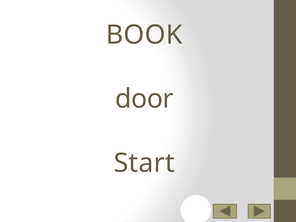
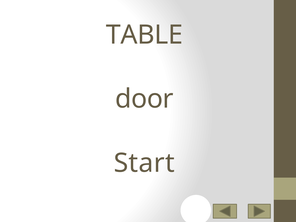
BOOK: BOOK -> TABLE
